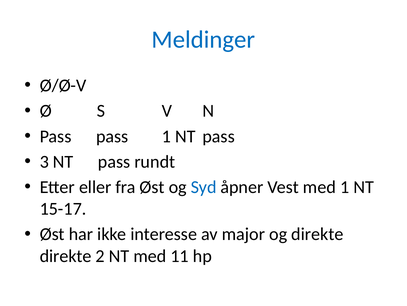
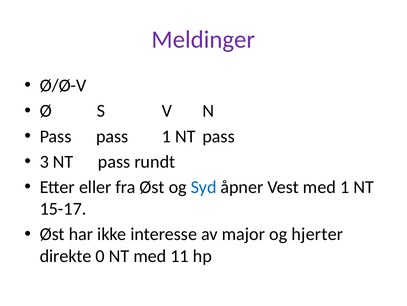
Meldinger colour: blue -> purple
og direkte: direkte -> hjerter
2: 2 -> 0
